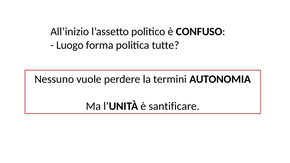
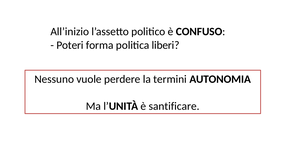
Luogo: Luogo -> Poteri
tutte: tutte -> liberi
